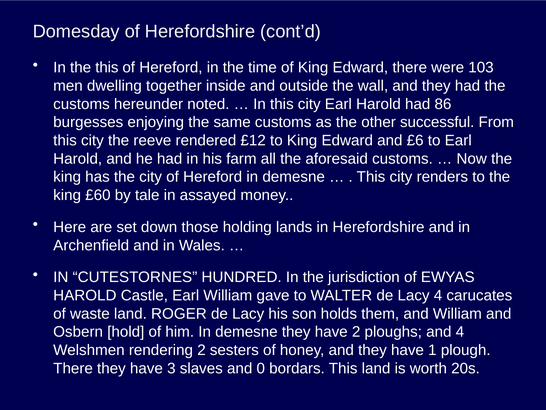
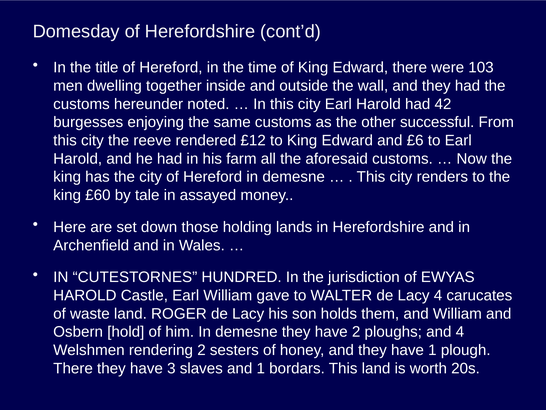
the this: this -> title
86: 86 -> 42
and 0: 0 -> 1
